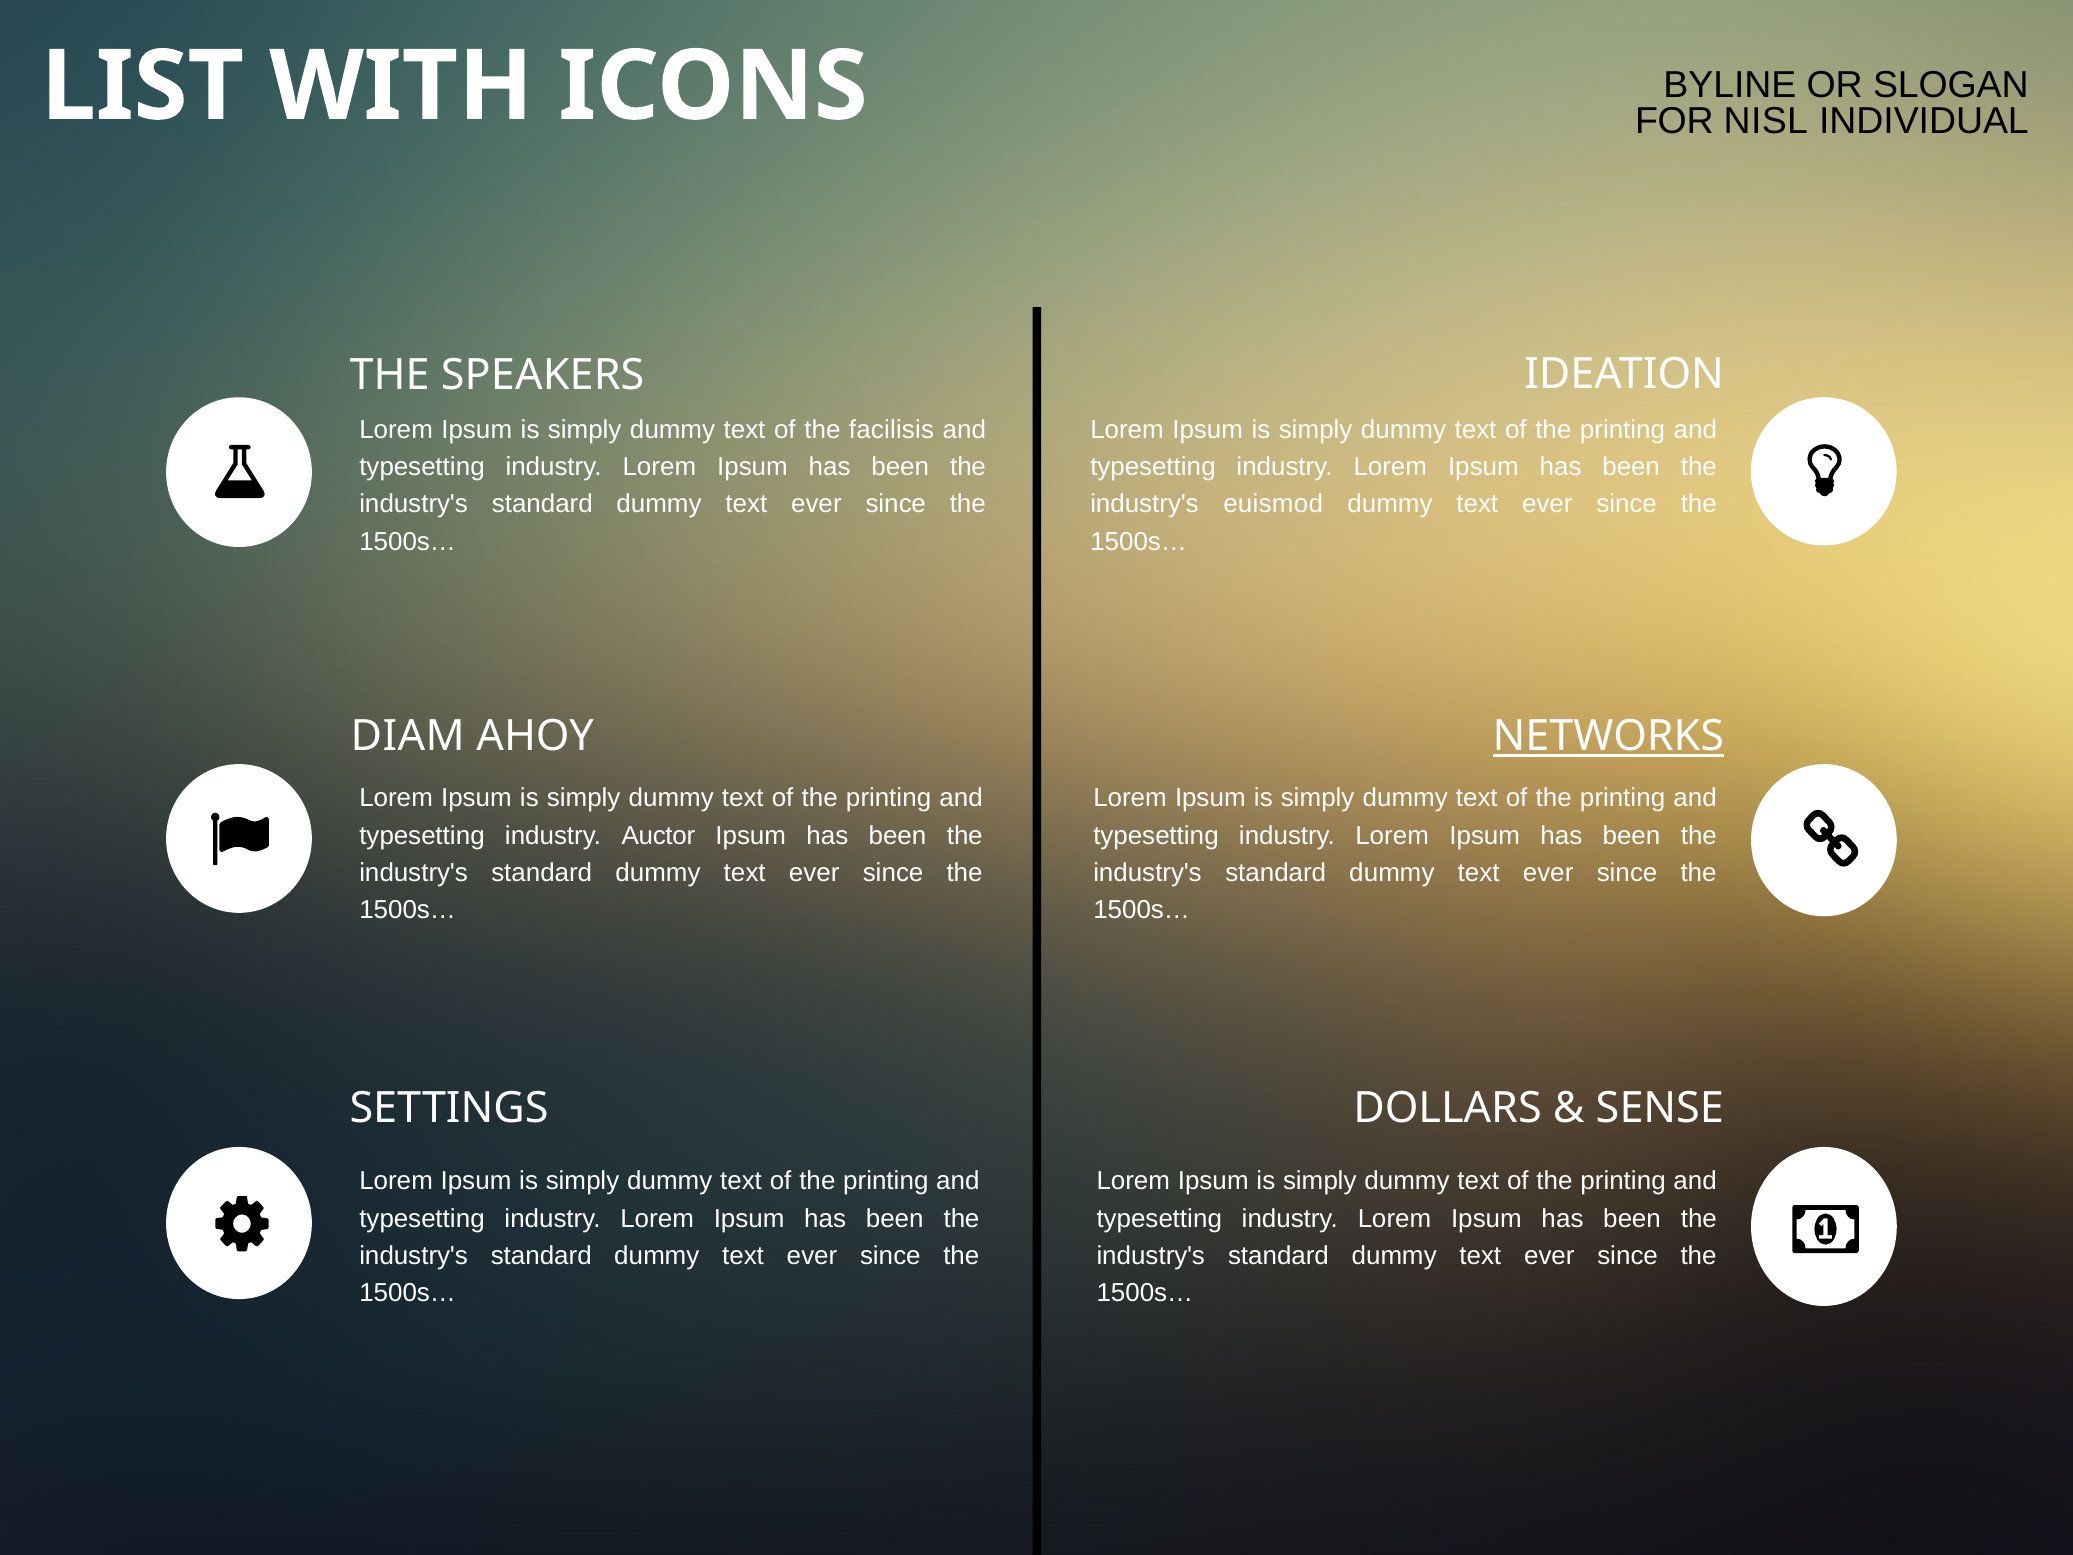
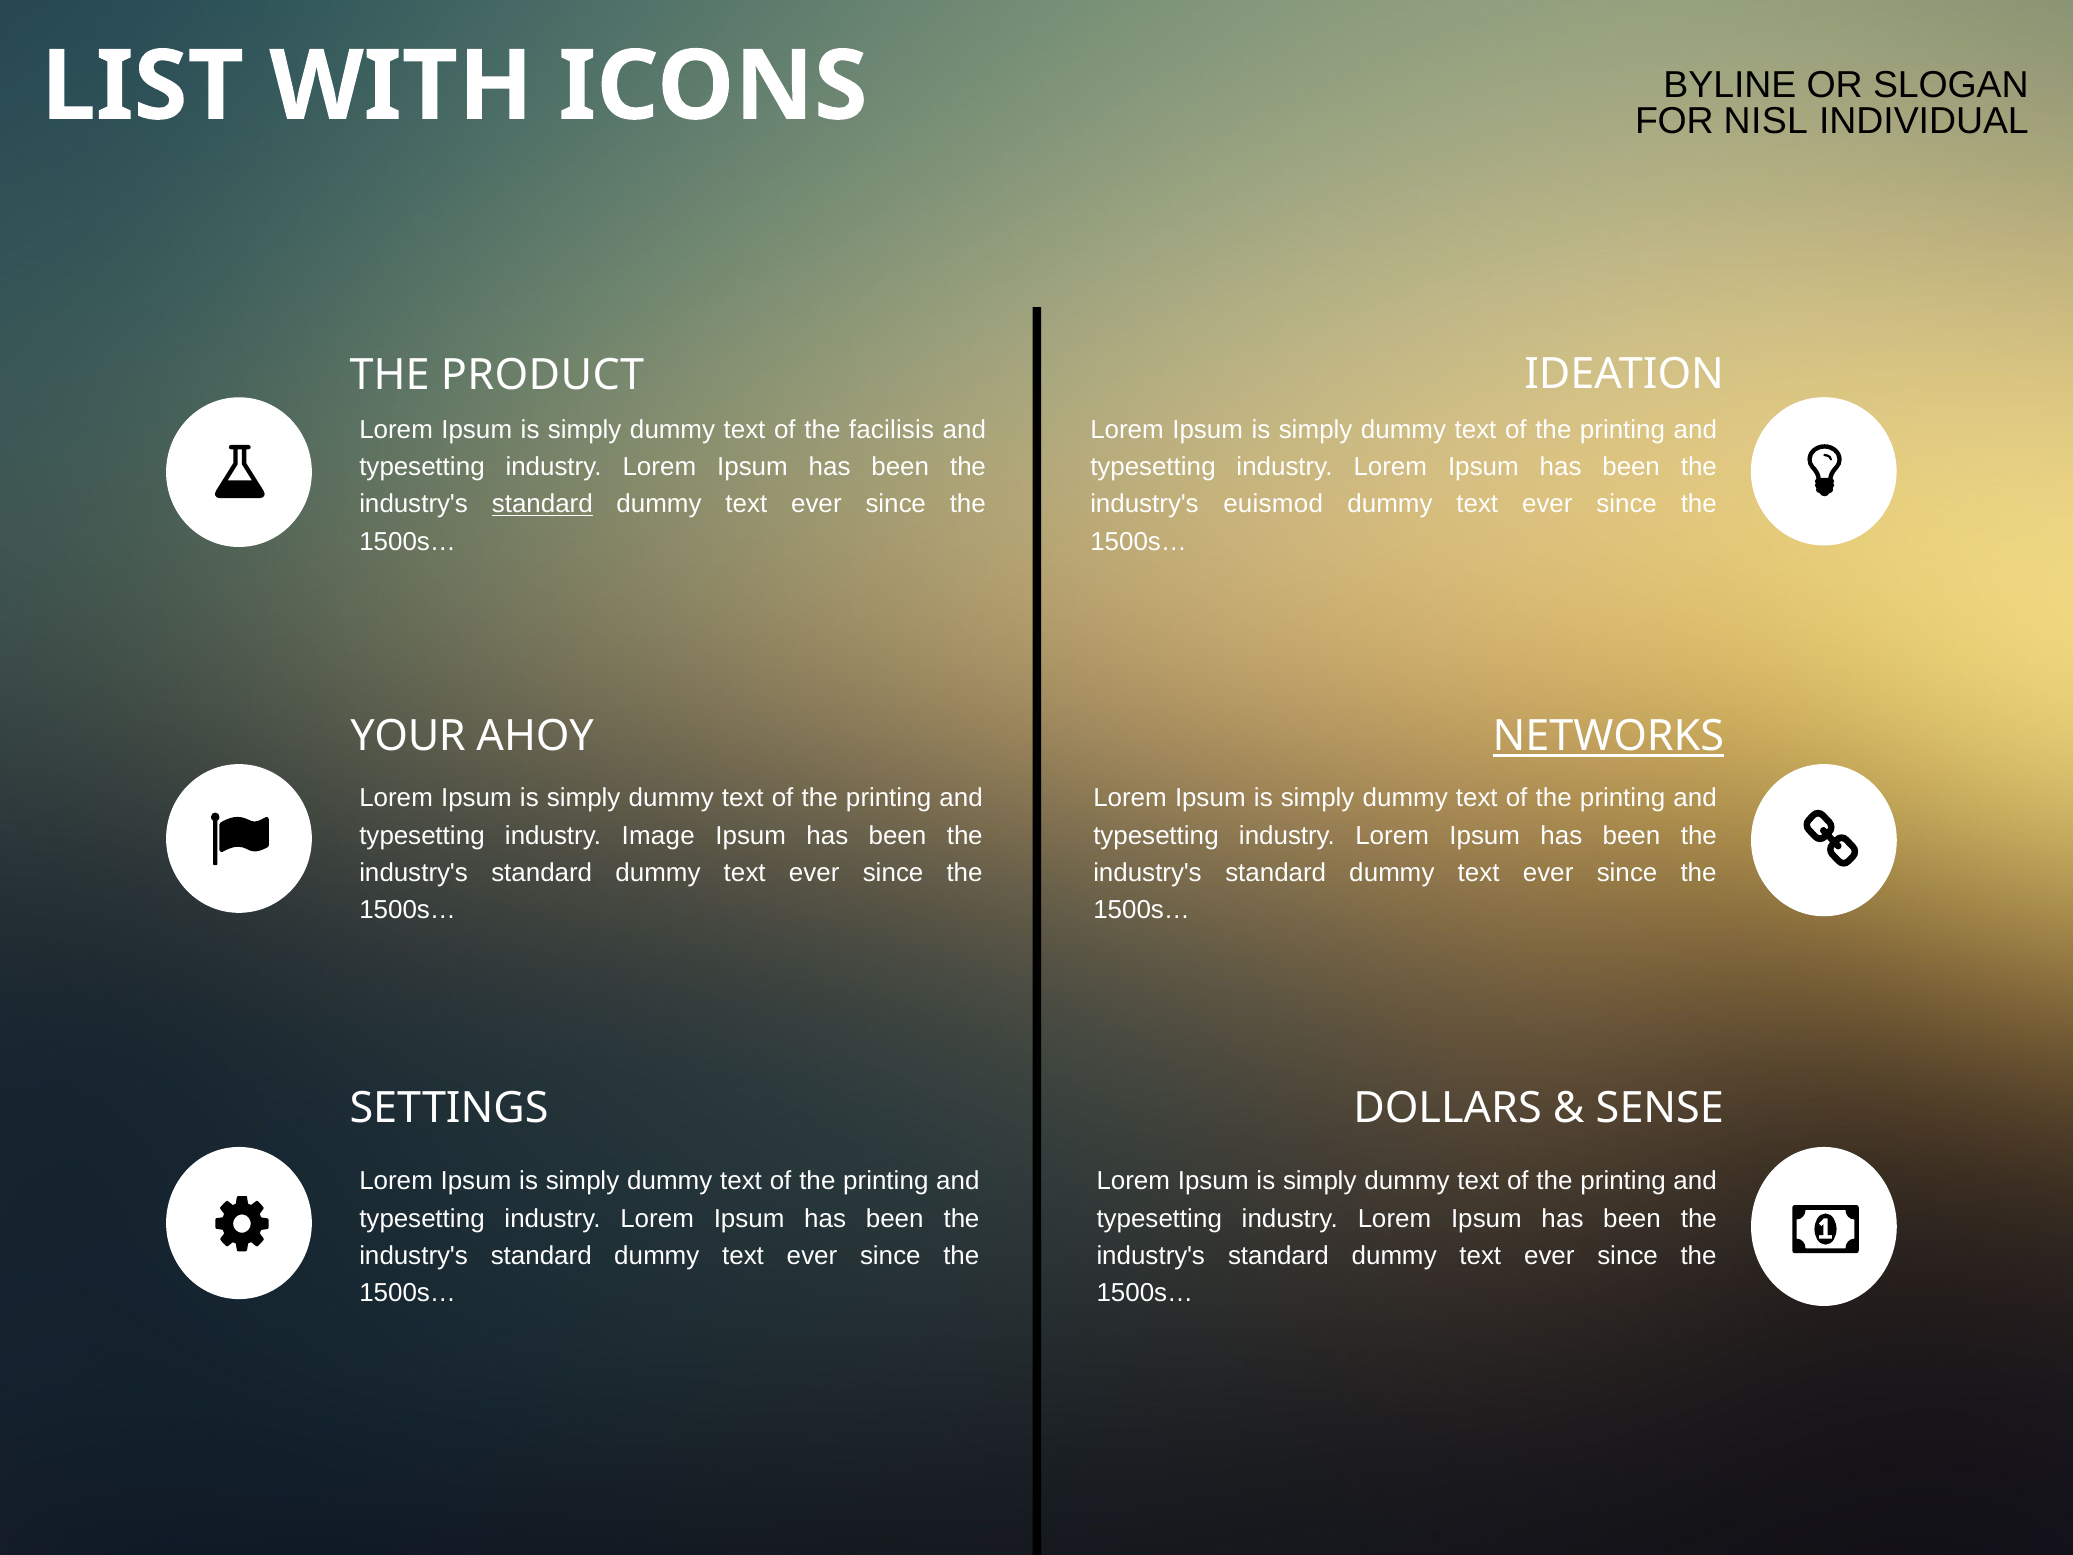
SPEAKERS: SPEAKERS -> PRODUCT
standard at (542, 504) underline: none -> present
DIAM: DIAM -> YOUR
Auctor: Auctor -> Image
